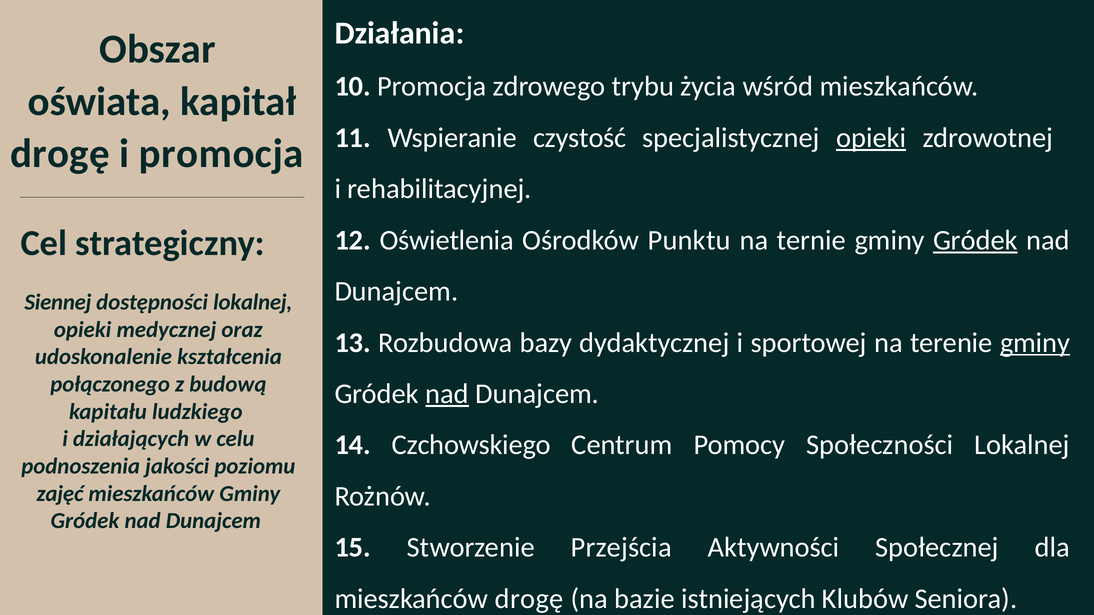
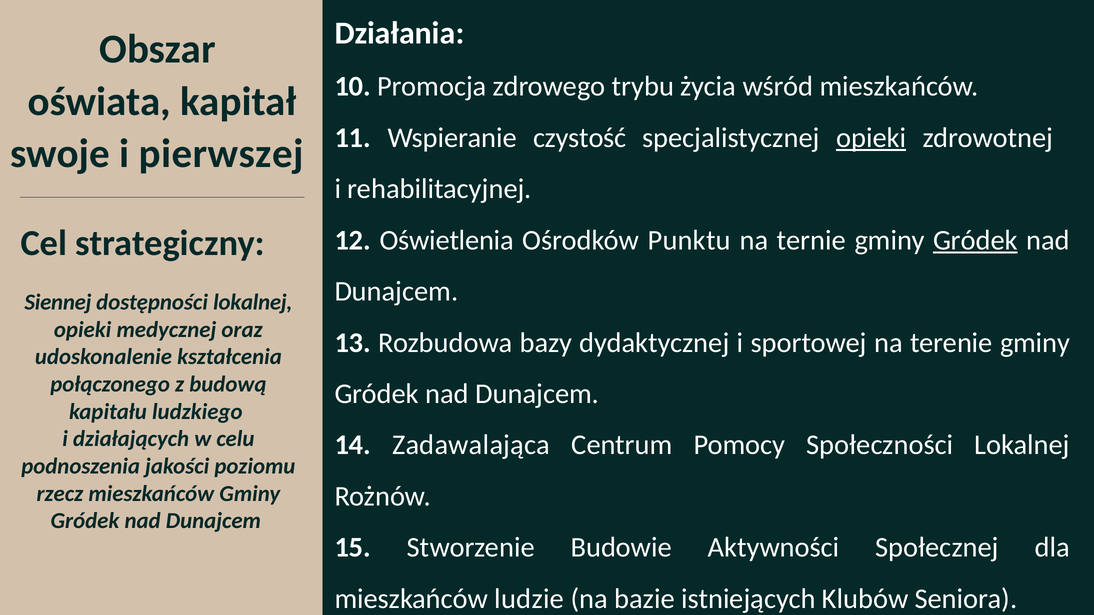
drogę at (60, 154): drogę -> swoje
i promocja: promocja -> pierwszej
gminy at (1035, 343) underline: present -> none
nad at (447, 394) underline: present -> none
Czchowskiego: Czchowskiego -> Zadawalająca
zajęć: zajęć -> rzecz
Przejścia: Przejścia -> Budowie
mieszkańców drogę: drogę -> ludzie
